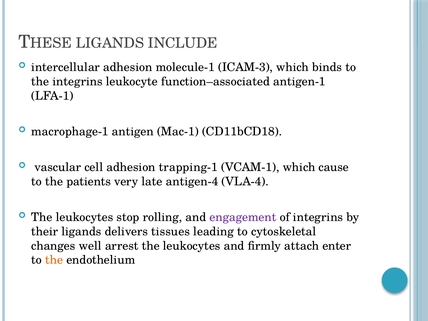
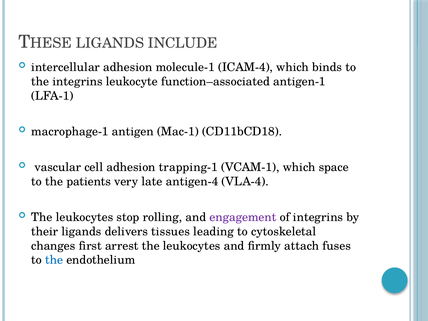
ICAM-3: ICAM-3 -> ICAM-4
cause: cause -> space
well: well -> first
enter: enter -> fuses
the at (54, 260) colour: orange -> blue
